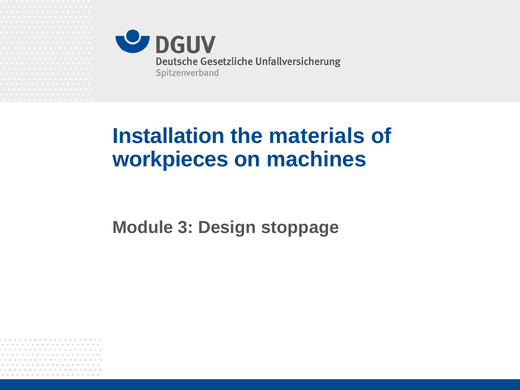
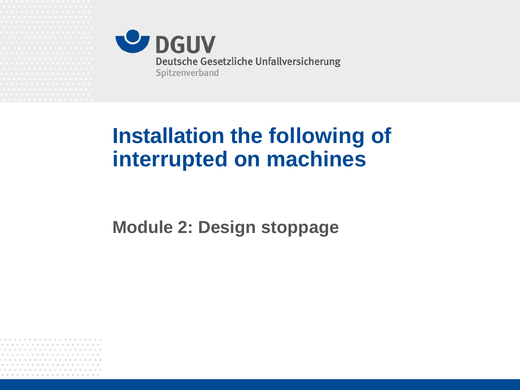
materials: materials -> following
workpieces: workpieces -> interrupted
3: 3 -> 2
